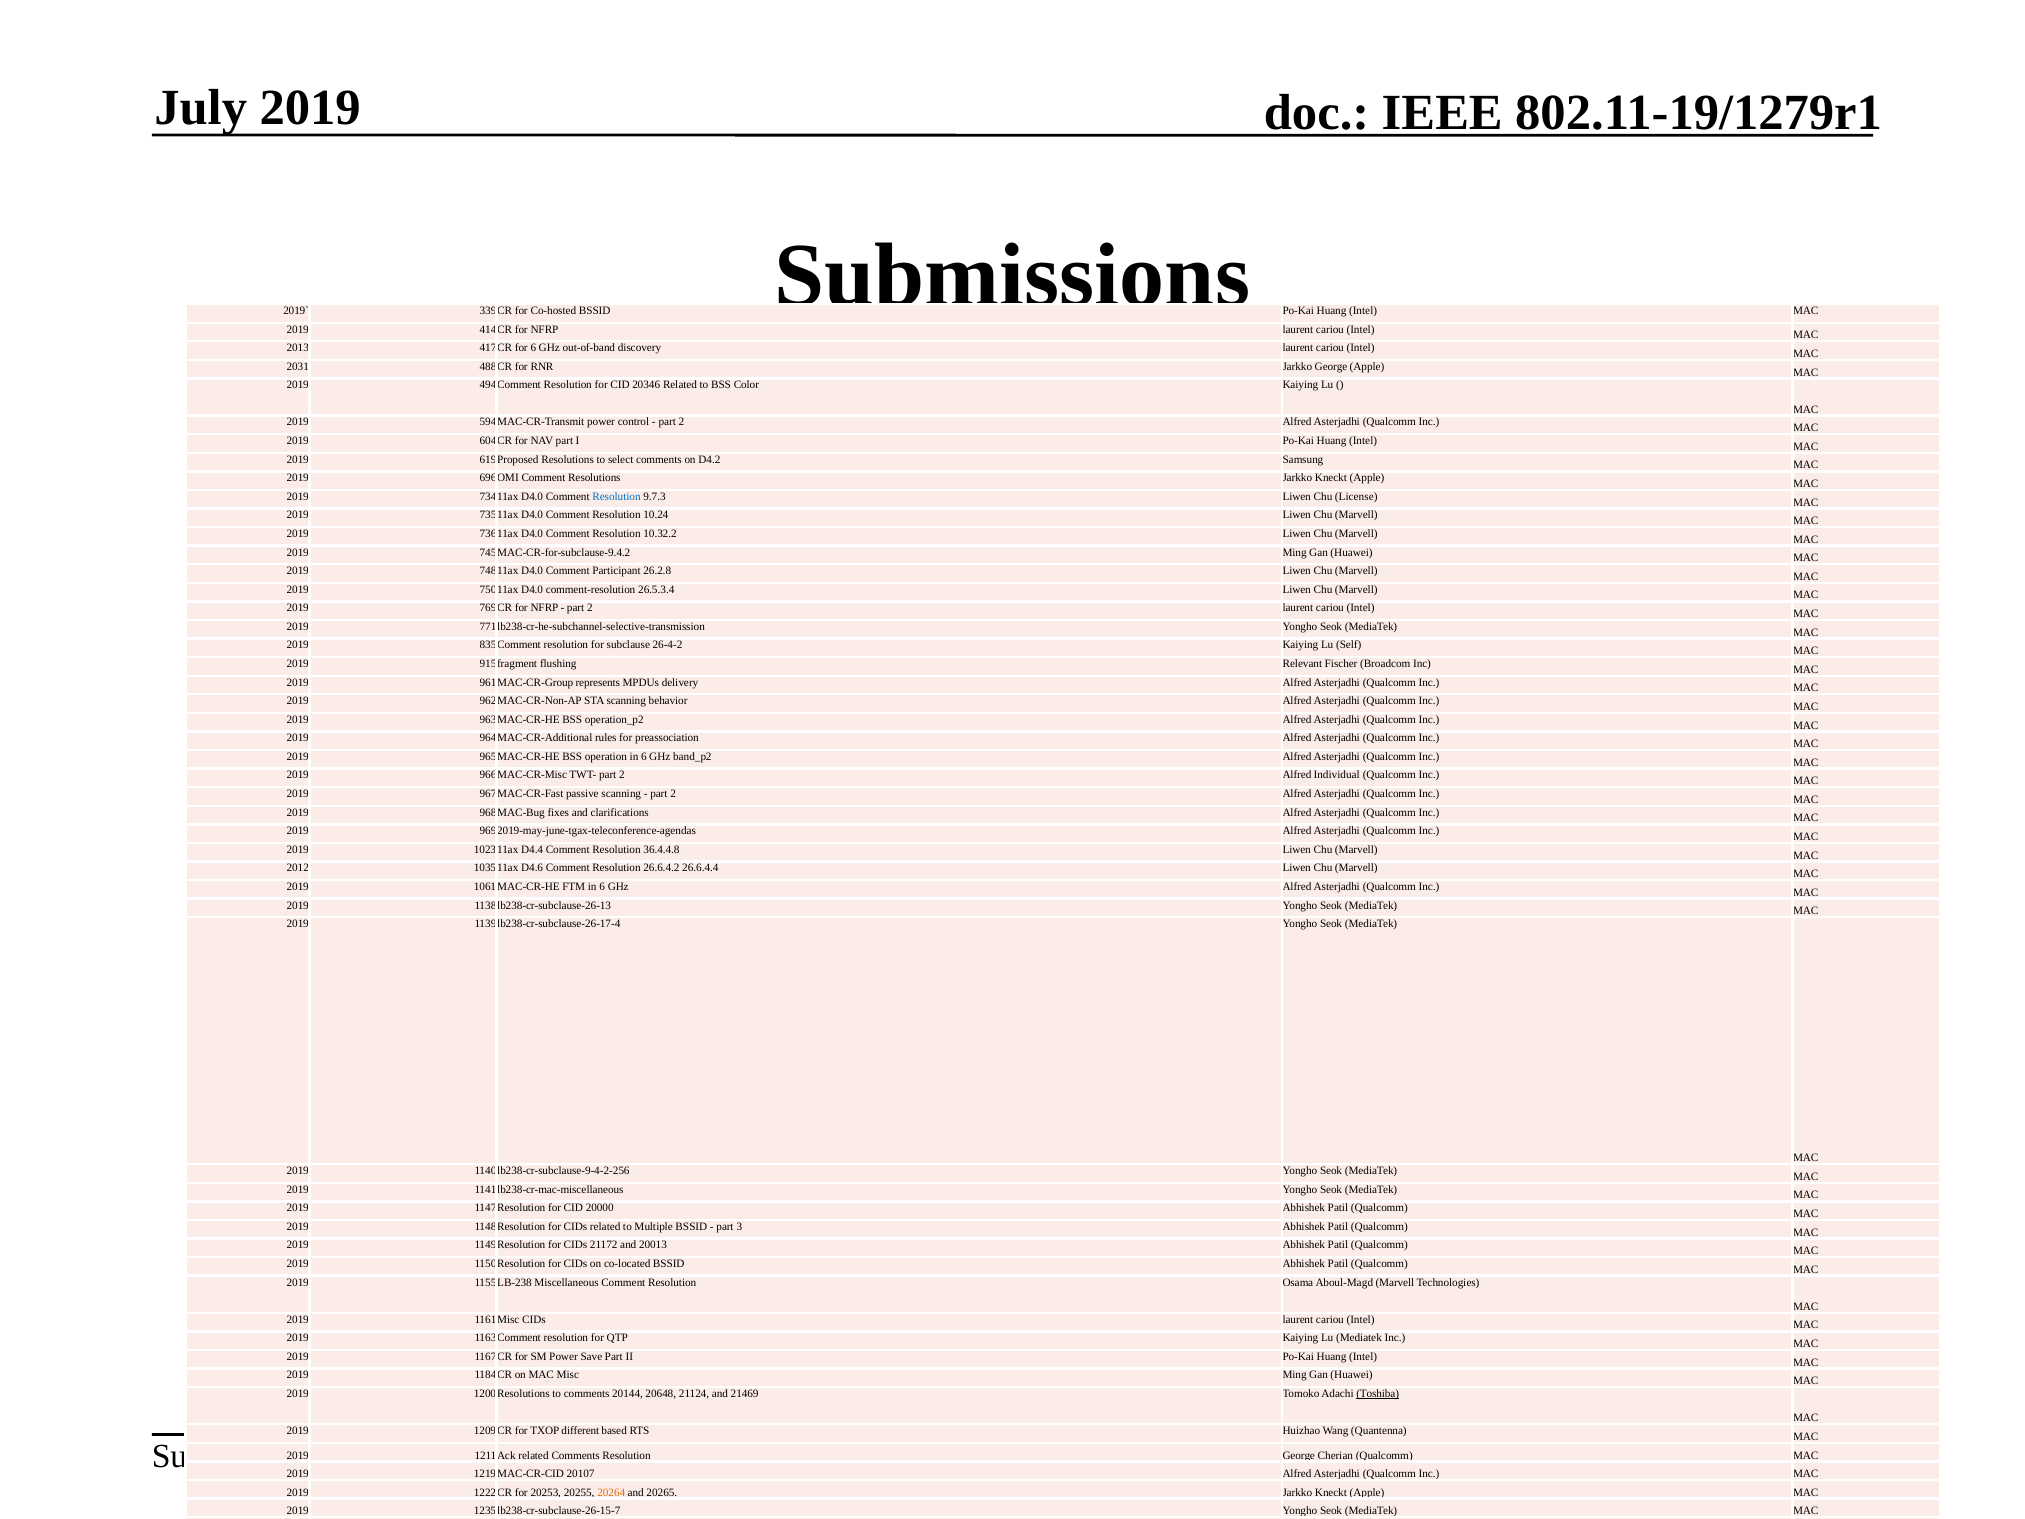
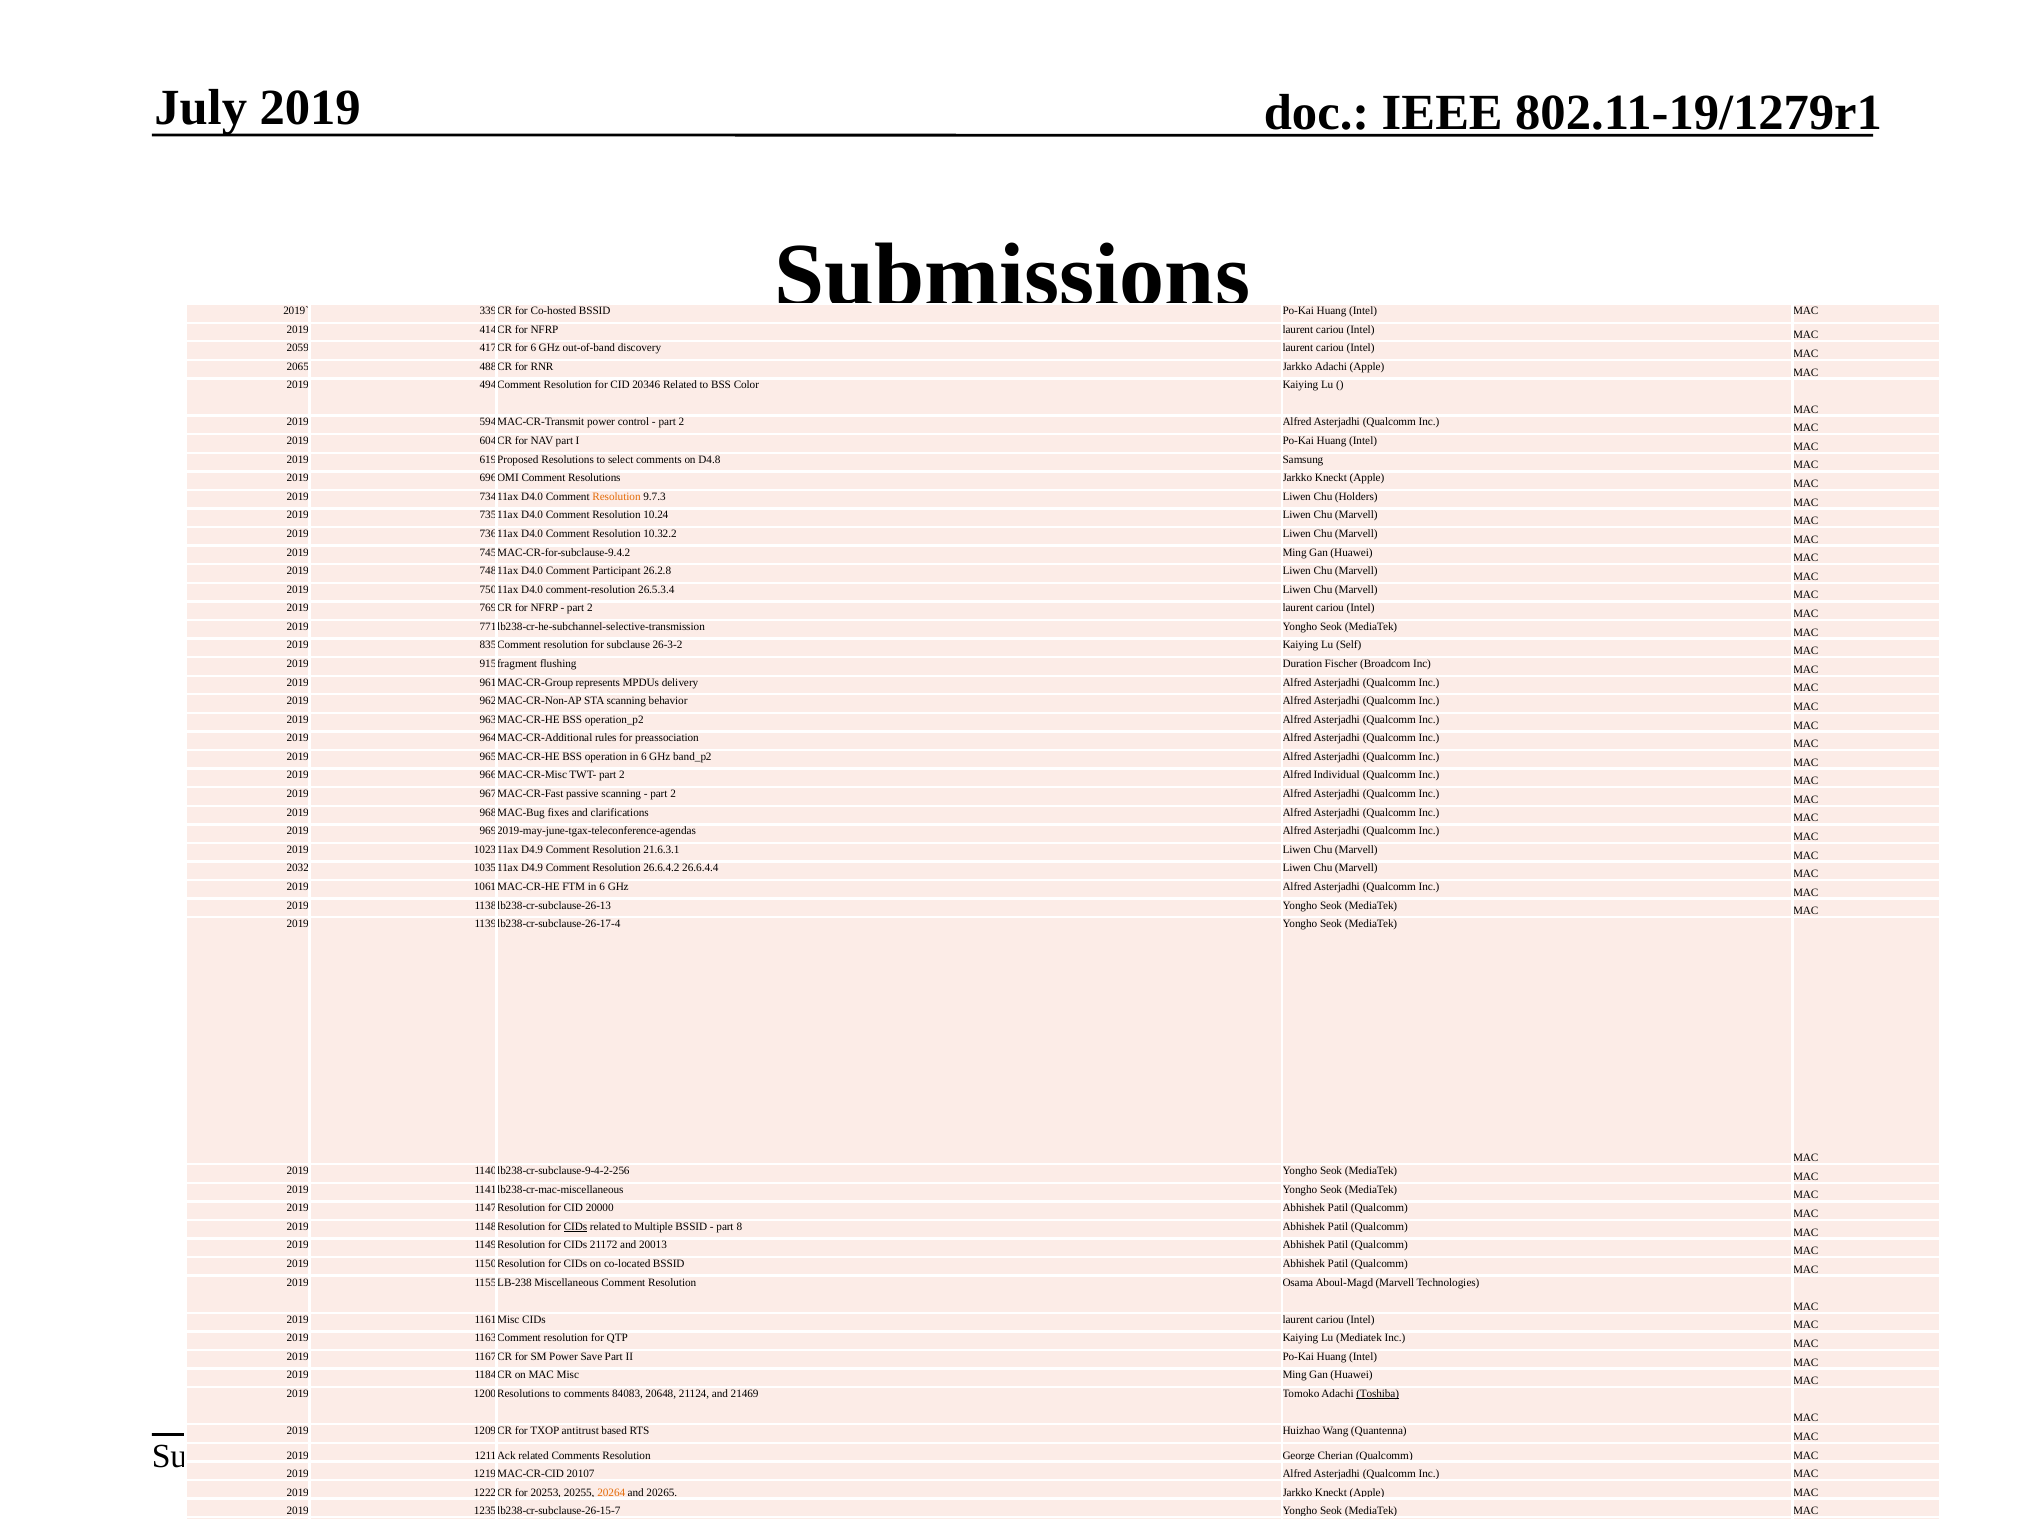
2013: 2013 -> 2059
2031: 2031 -> 2065
Jarkko George: George -> Adachi
D4.2: D4.2 -> D4.8
Resolution at (616, 496) colour: blue -> orange
License: License -> Holders
26-4-2: 26-4-2 -> 26-3-2
Relevant: Relevant -> Duration
D4.4 at (532, 849): D4.4 -> D4.9
36.4.4.8: 36.4.4.8 -> 21.6.3.1
2012: 2012 -> 2032
D4.6 at (532, 868): D4.6 -> D4.9
CIDs at (575, 1226) underline: none -> present
3: 3 -> 8
20144: 20144 -> 84083
different: different -> antitrust
